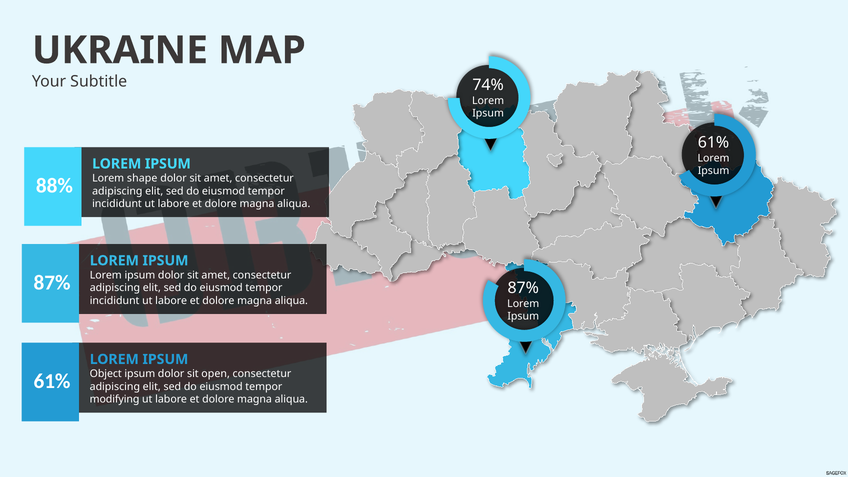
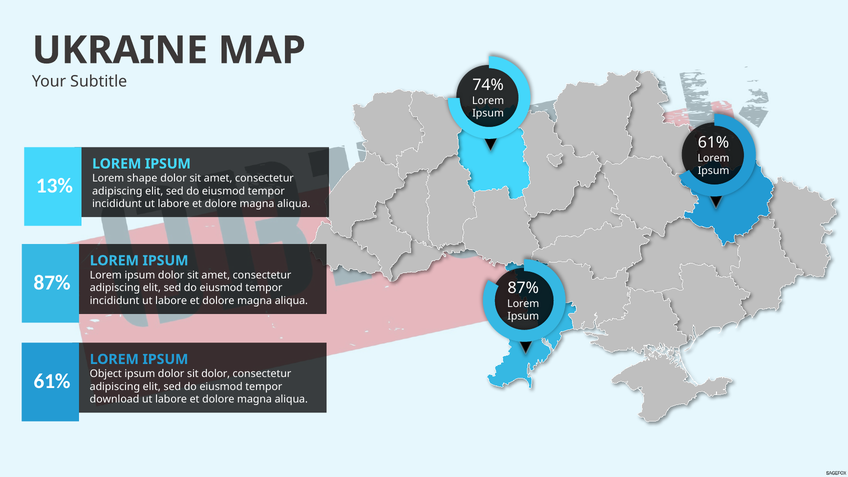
88%: 88% -> 13%
sit open: open -> dolor
modifying: modifying -> download
